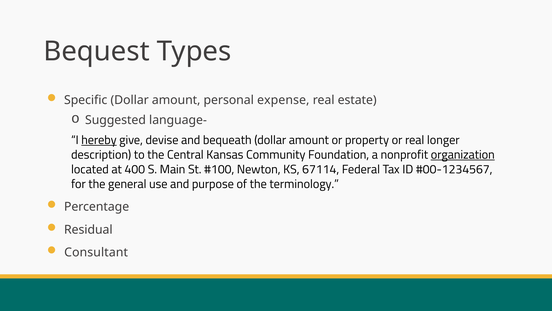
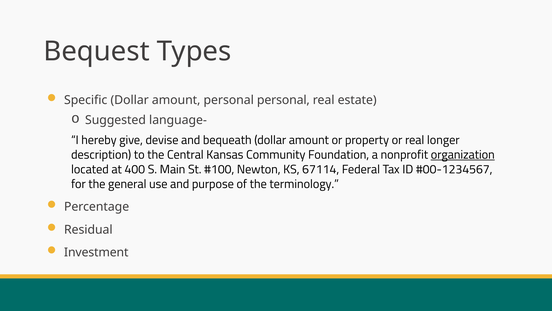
personal expense: expense -> personal
hereby underline: present -> none
Consultant: Consultant -> Investment
